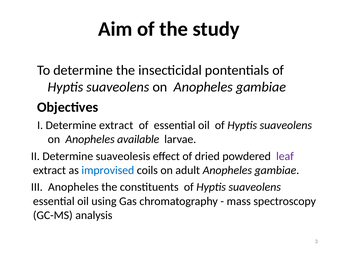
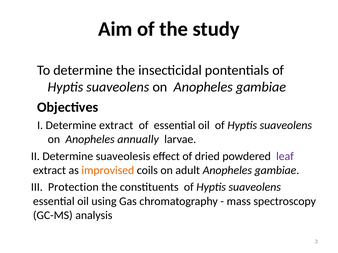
available: available -> annually
improvised colour: blue -> orange
III Anopheles: Anopheles -> Protection
